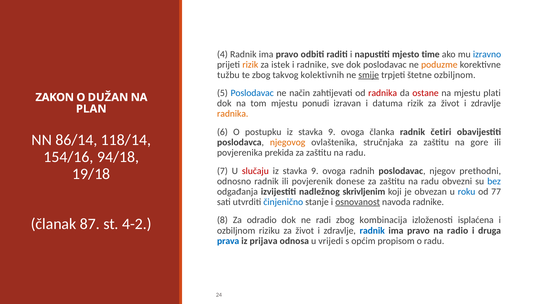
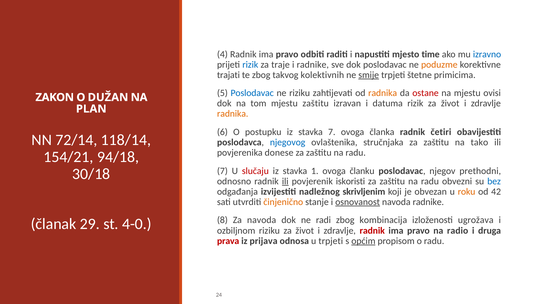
rizik at (250, 65) colour: orange -> blue
istek: istek -> traje
tužbu: tužbu -> trajati
štetne ozbiljnom: ozbiljnom -> primicima
ne način: način -> riziku
radnika at (383, 93) colour: red -> orange
plati: plati -> ovisi
mjestu ponudi: ponudi -> zaštitu
postupku iz stavka 9: 9 -> 7
86/14: 86/14 -> 72/14
njegovog colour: orange -> blue
gore: gore -> tako
prekida: prekida -> donese
154/16: 154/16 -> 154/21
9 at (315, 171): 9 -> 1
radnih: radnih -> članku
19/18: 19/18 -> 30/18
ili at (285, 181) underline: none -> present
donese: donese -> iskoristi
roku colour: blue -> orange
77: 77 -> 42
činjenično colour: blue -> orange
Za odradio: odradio -> navoda
isplaćena: isplaćena -> ugrožava
87: 87 -> 29
4-2: 4-2 -> 4-0
radnik at (372, 231) colour: blue -> red
prava colour: blue -> red
u vrijedi: vrijedi -> trpjeti
općim underline: none -> present
